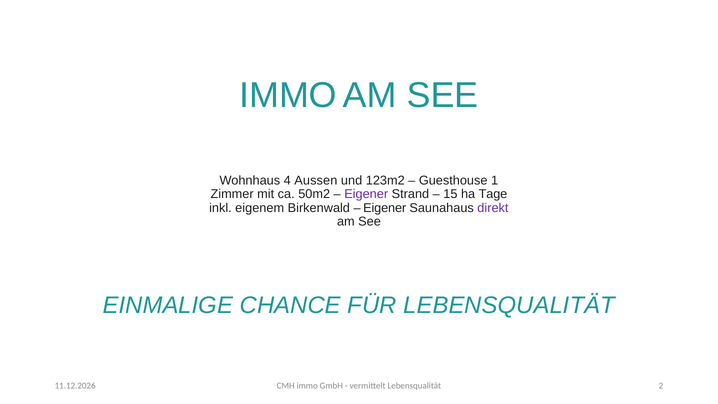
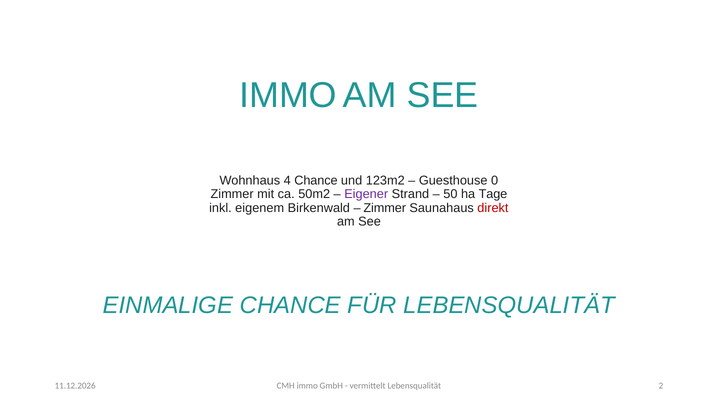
4 Aussen: Aussen -> Chance
1: 1 -> 0
15: 15 -> 50
Eigener at (385, 208): Eigener -> Zimmer
direkt colour: purple -> red
